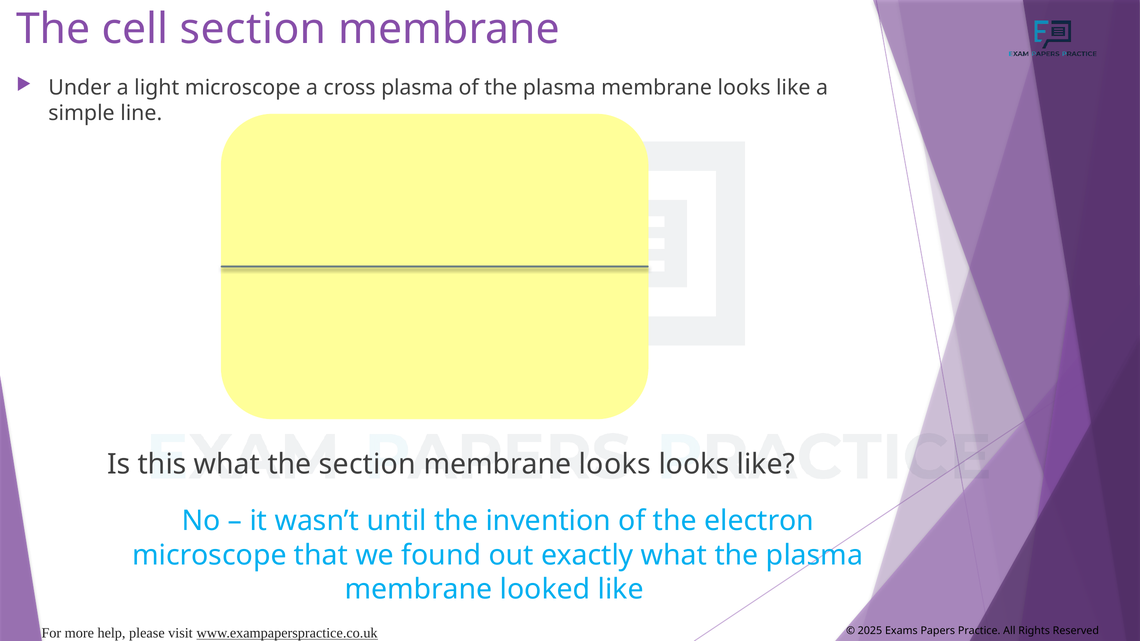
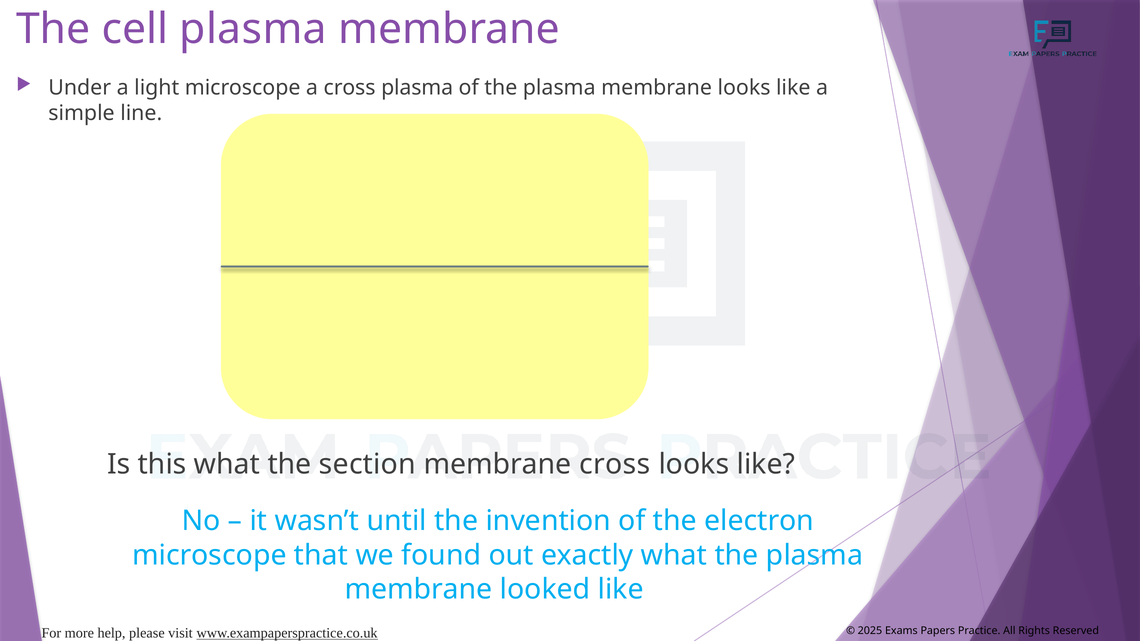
cell section: section -> plasma
looks at (615, 464): looks -> cross
